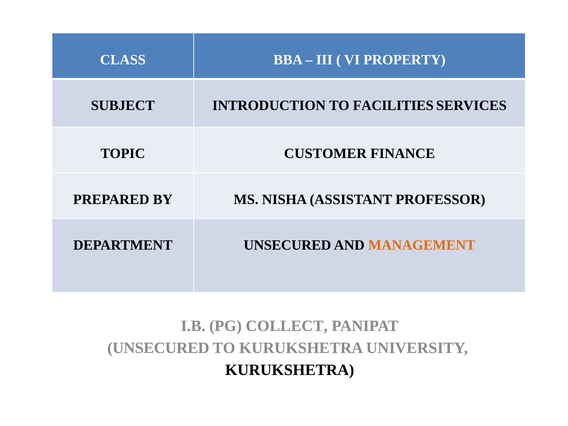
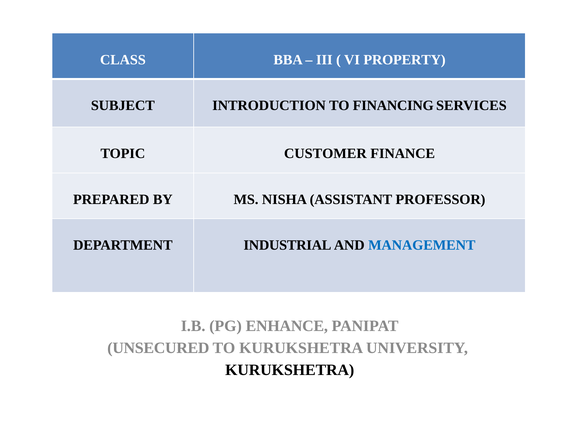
FACILITIES: FACILITIES -> FINANCING
DEPARTMENT UNSECURED: UNSECURED -> INDUSTRIAL
MANAGEMENT colour: orange -> blue
COLLECT: COLLECT -> ENHANCE
